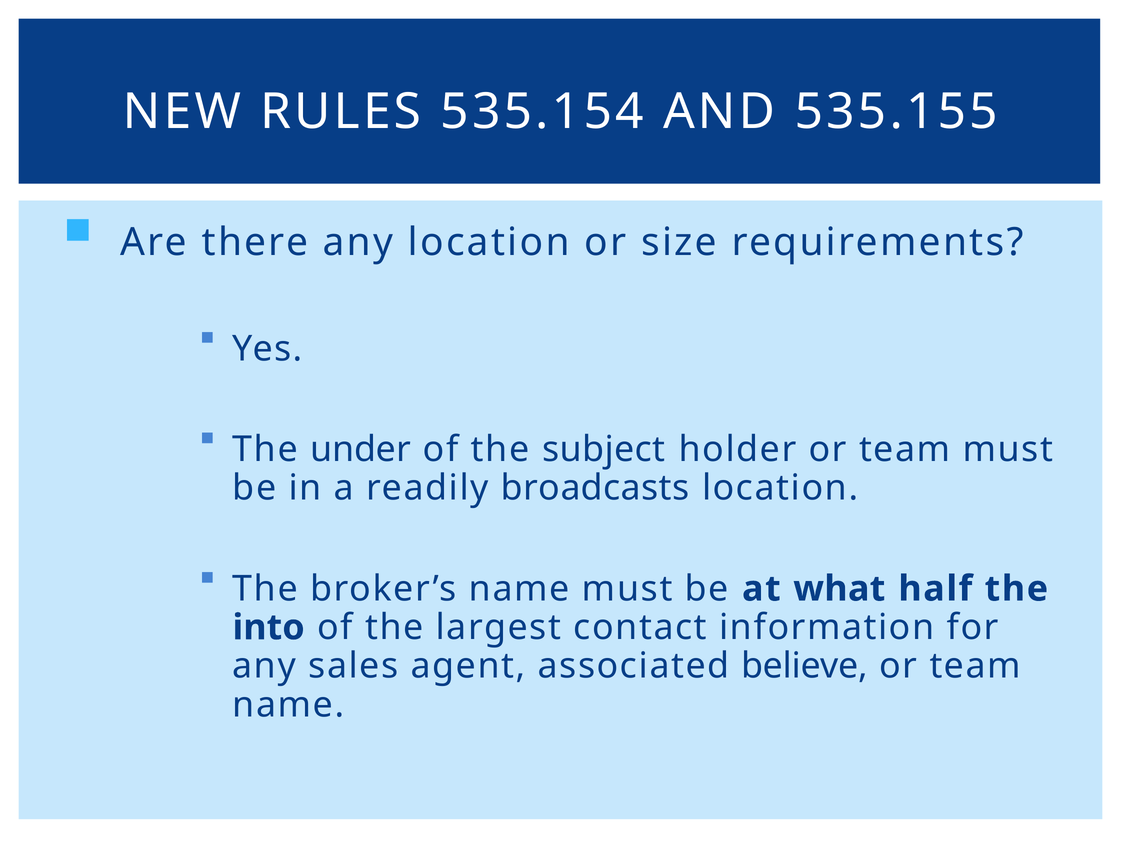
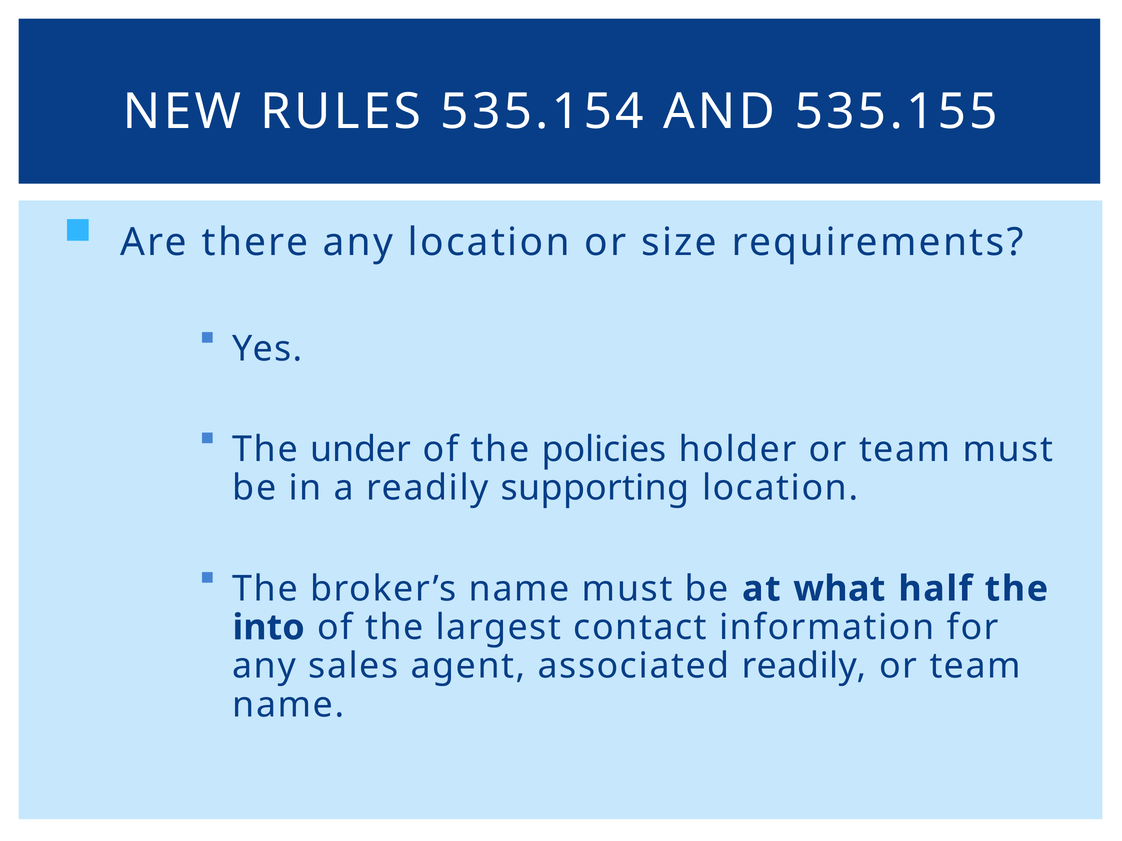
subject: subject -> policies
broadcasts: broadcasts -> supporting
associated believe: believe -> readily
